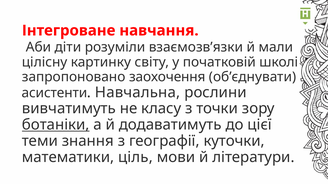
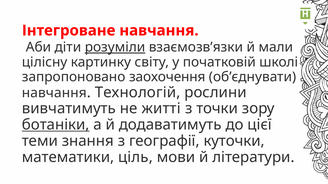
розуміли underline: none -> present
Навчальна: Навчальна -> Технологій
асистенти at (54, 93): асистенти -> навчання
класу: класу -> житті
